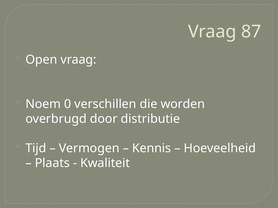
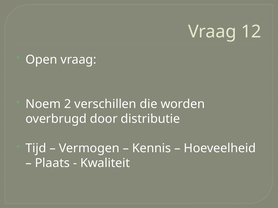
87: 87 -> 12
0: 0 -> 2
